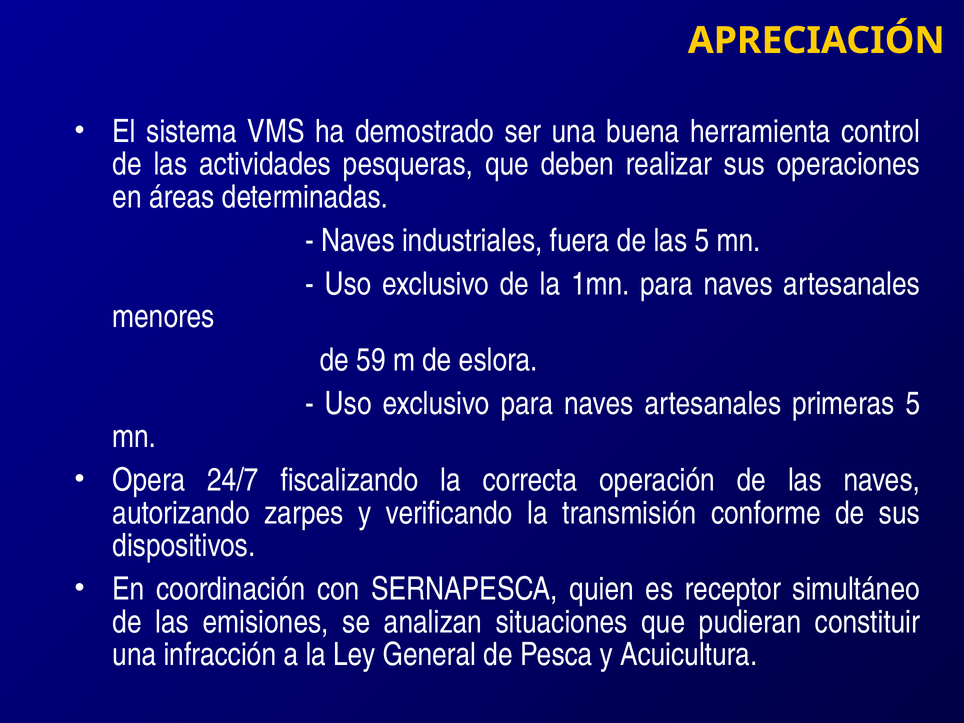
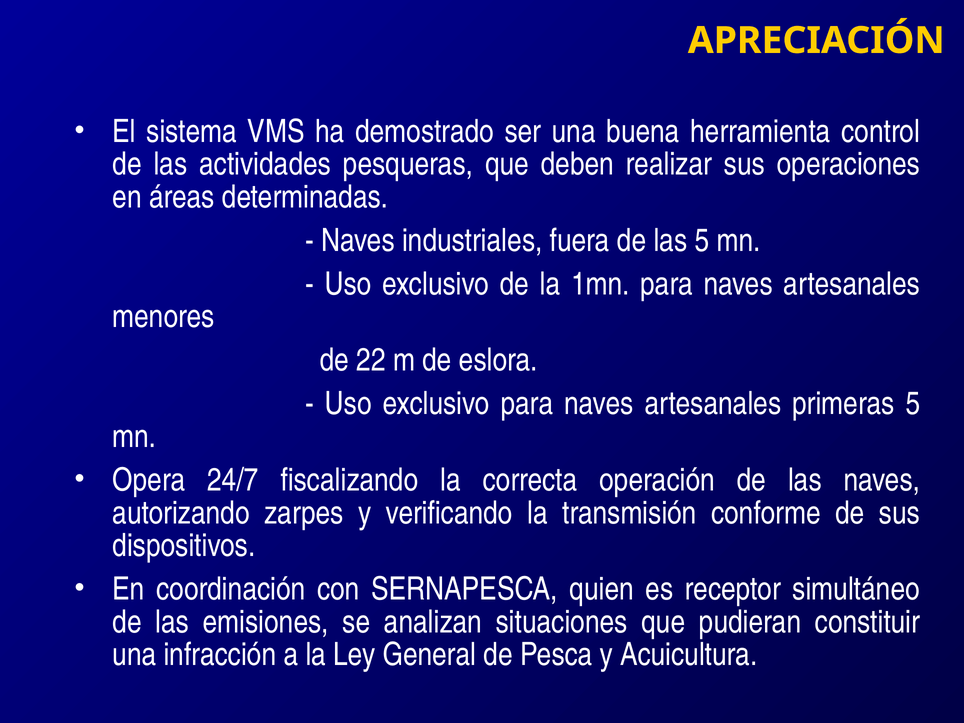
59: 59 -> 22
